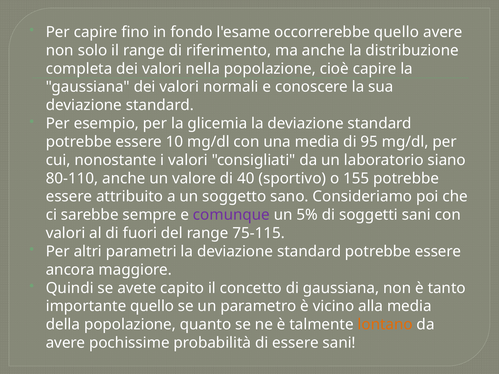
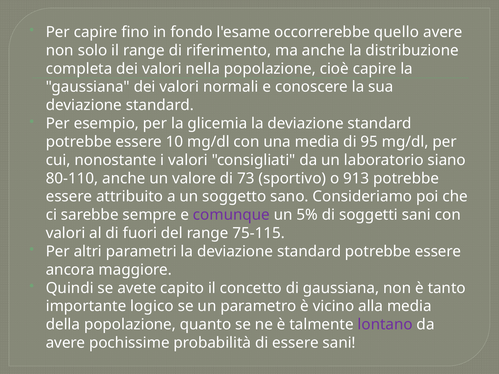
40: 40 -> 73
155: 155 -> 913
importante quello: quello -> logico
lontano colour: orange -> purple
